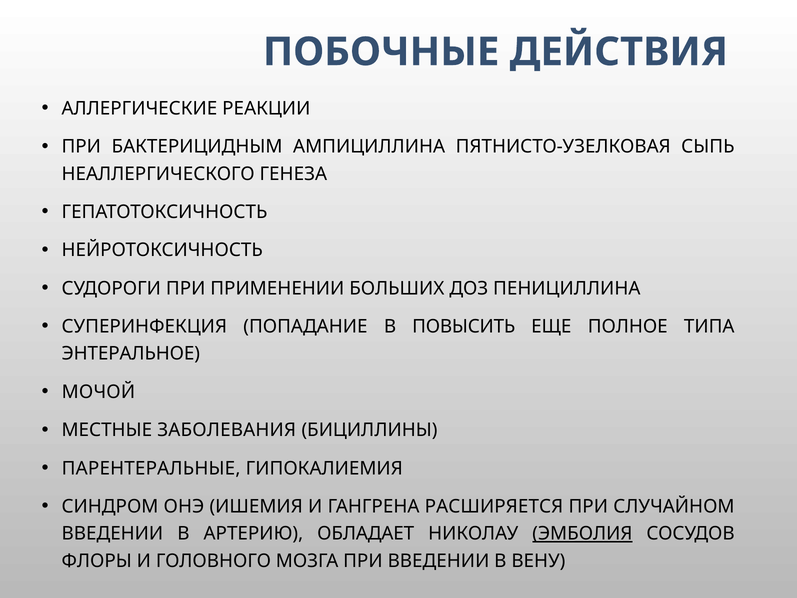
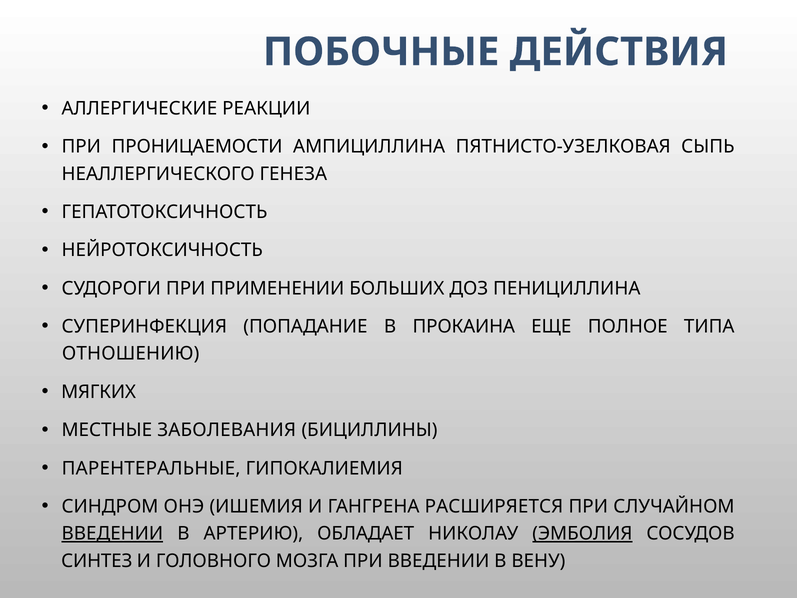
БАКТЕРИЦИДНЫМ: БАКТЕРИЦИДНЫМ -> ПРОНИЦАЕМОСТИ
ПОВЫСИТЬ: ПОВЫСИТЬ -> ПРОКАИНА
ЭНТЕРАЛЬНОЕ: ЭНТЕРАЛЬНОЕ -> ОТНОШЕНИЮ
МОЧОЙ: МОЧОЙ -> МЯГКИХ
ВВЕДЕНИИ at (112, 533) underline: none -> present
ФЛОРЫ: ФЛОРЫ -> СИНТЕЗ
